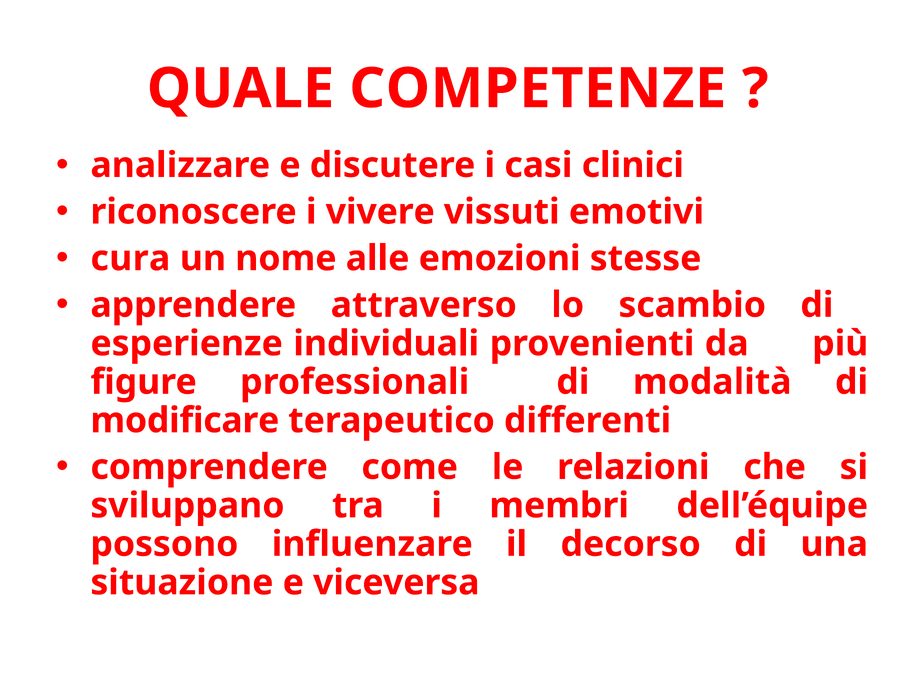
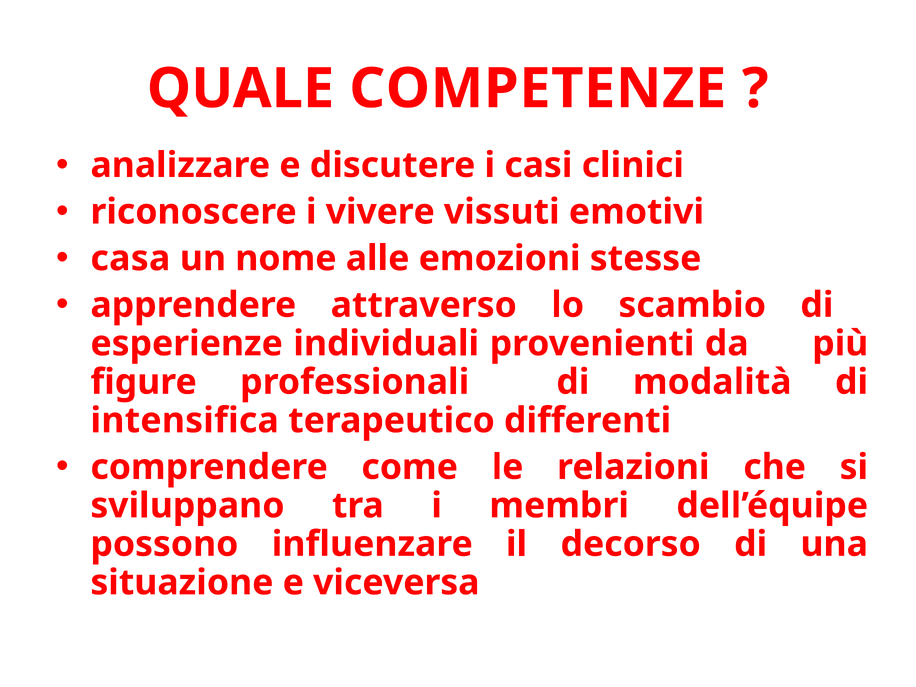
cura: cura -> casa
modificare: modificare -> intensifica
